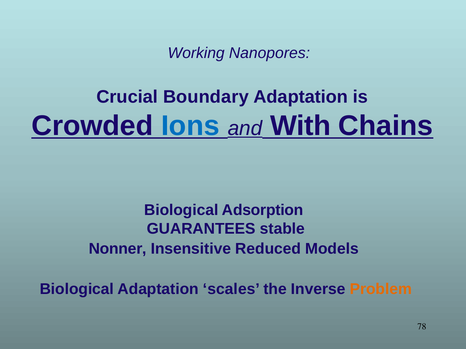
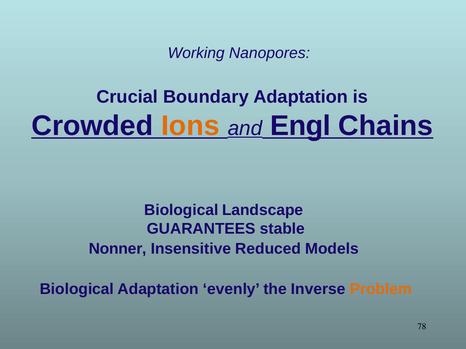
Ions colour: blue -> orange
With: With -> Engl
Adsorption: Adsorption -> Landscape
scales: scales -> evenly
